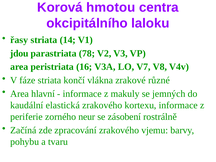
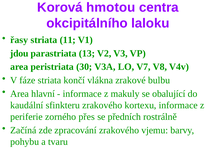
14: 14 -> 11
78: 78 -> 13
16: 16 -> 30
různé: různé -> bulbu
jemných: jemných -> obalující
elastická: elastická -> sfinkteru
neur: neur -> přes
zásobení: zásobení -> předních
